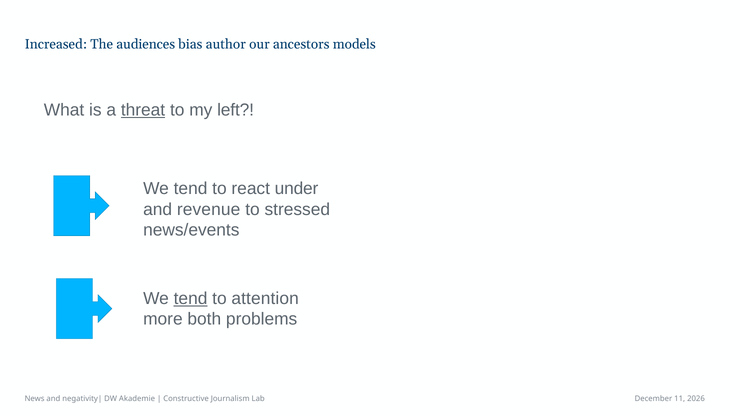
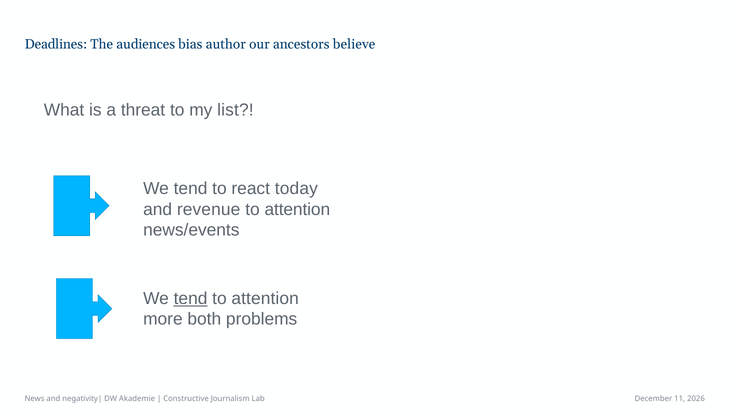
Increased: Increased -> Deadlines
models: models -> believe
threat underline: present -> none
left: left -> list
under: under -> today
stressed at (297, 210): stressed -> attention
